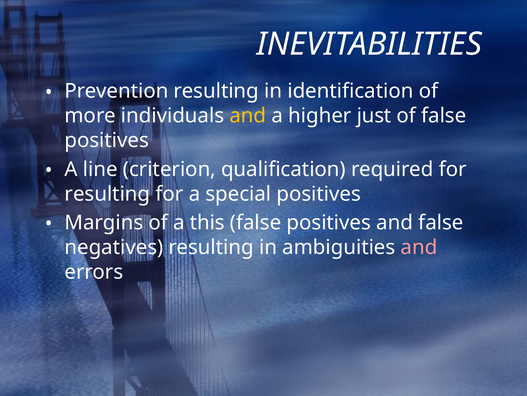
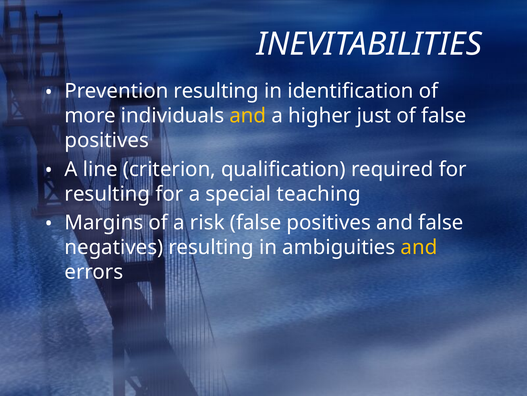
special positives: positives -> teaching
this: this -> risk
and at (419, 247) colour: pink -> yellow
